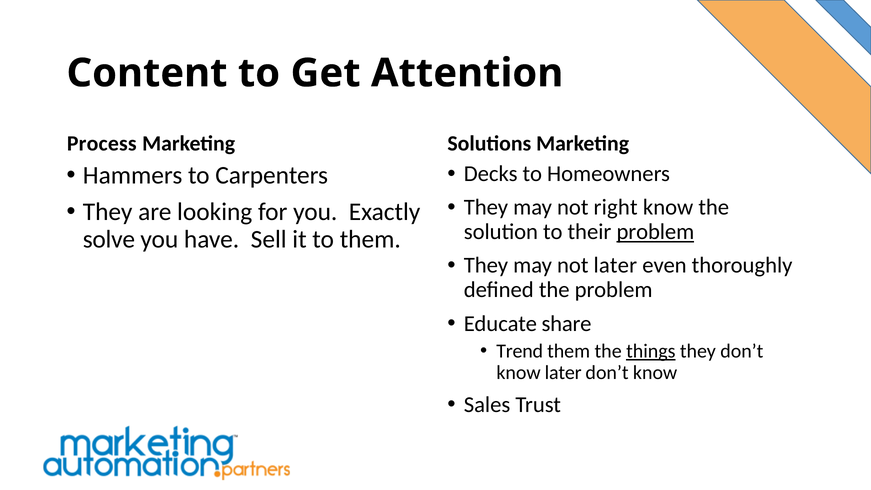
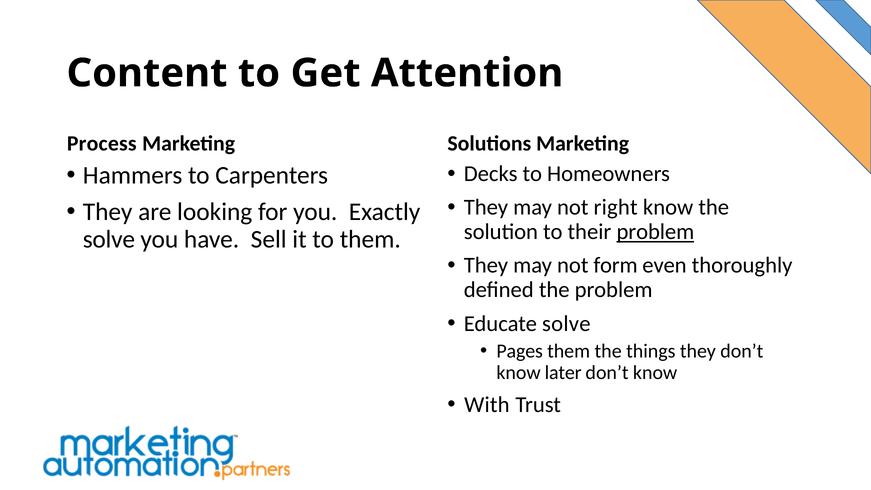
not later: later -> form
Educate share: share -> solve
Trend: Trend -> Pages
things underline: present -> none
Sales: Sales -> With
